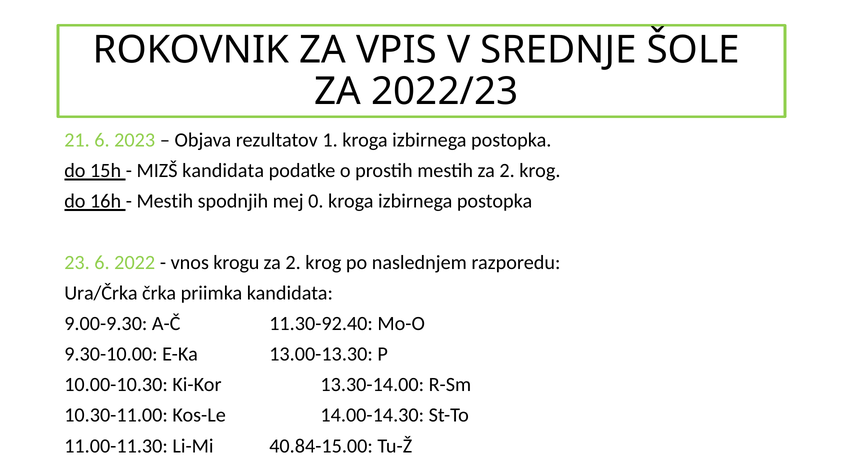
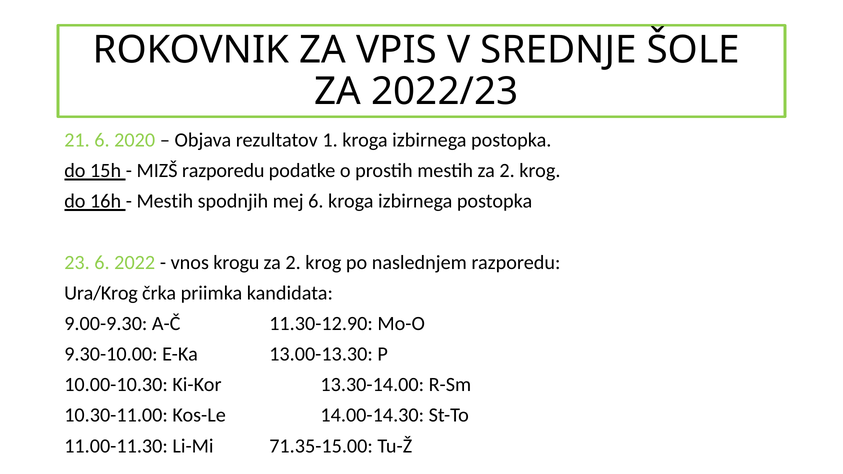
2023: 2023 -> 2020
MIZŠ kandidata: kandidata -> razporedu
mej 0: 0 -> 6
Ura/Črka: Ura/Črka -> Ura/Krog
11.30-92.40: 11.30-92.40 -> 11.30-12.90
40.84-15.00: 40.84-15.00 -> 71.35-15.00
